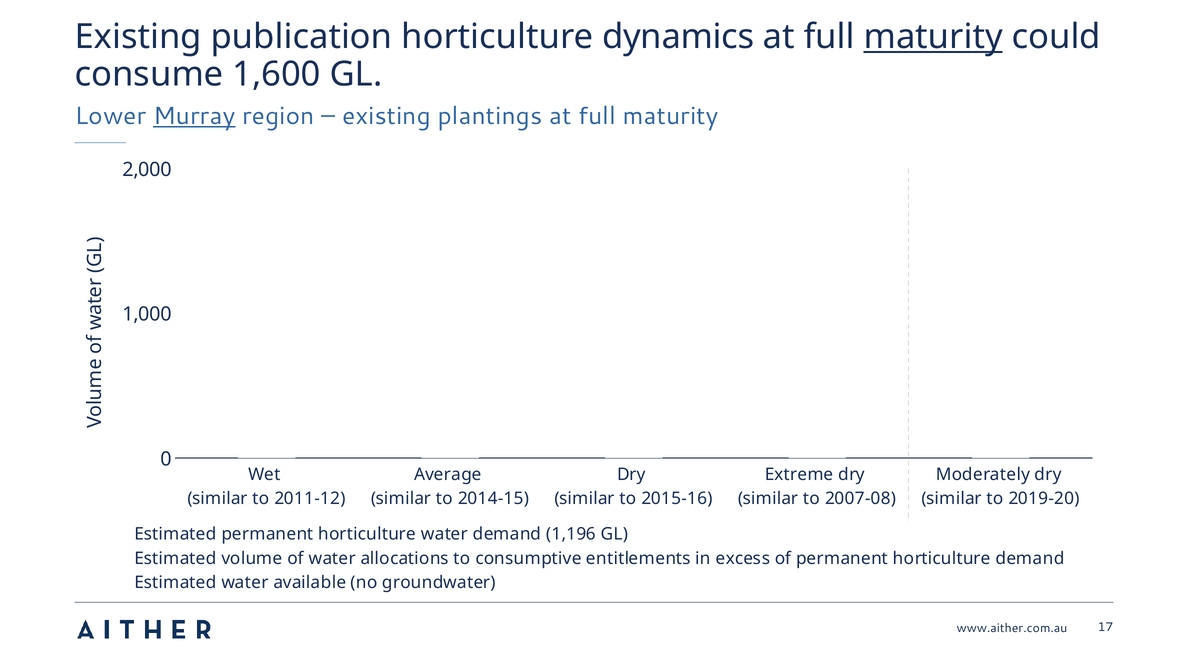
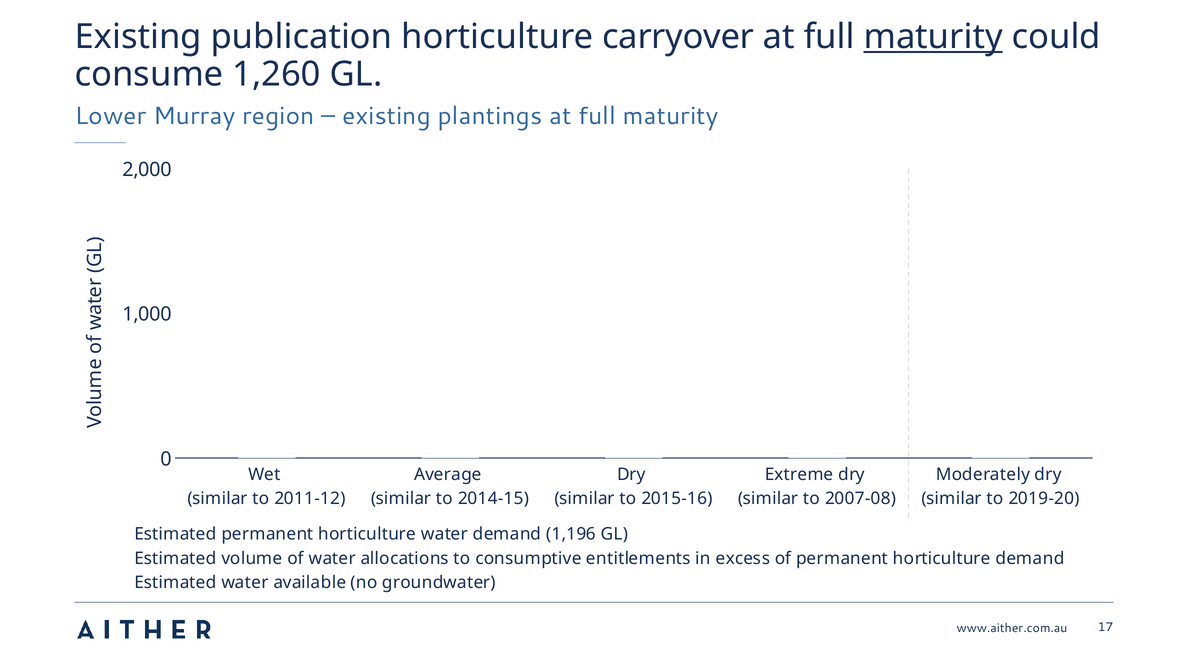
dynamics: dynamics -> carryover
1,600: 1,600 -> 1,260
Murray underline: present -> none
